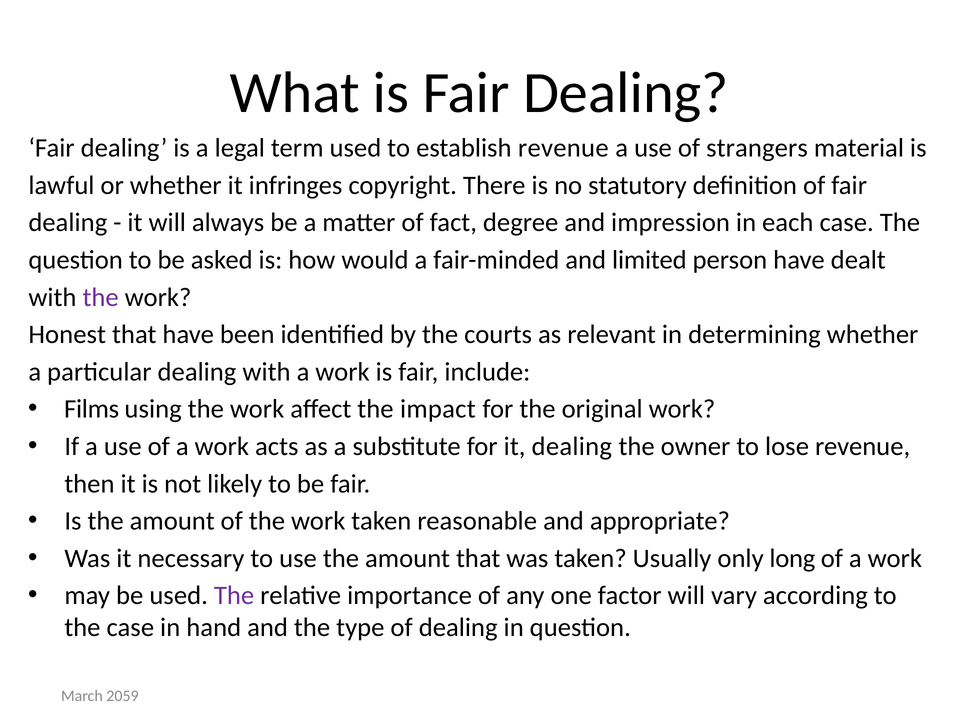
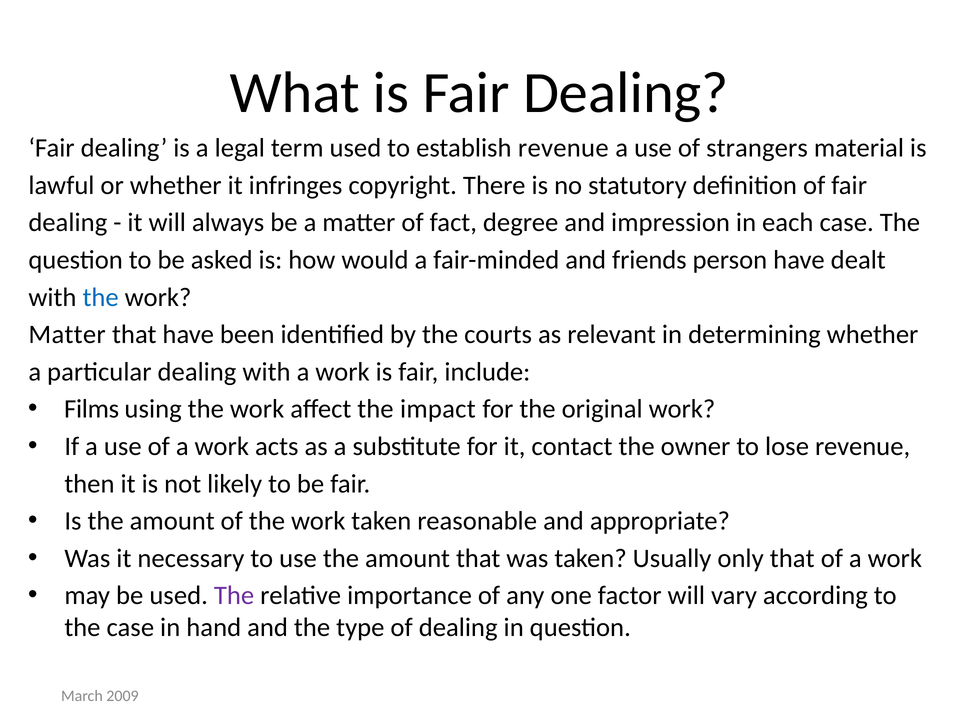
limited: limited -> friends
the at (101, 297) colour: purple -> blue
Honest at (67, 335): Honest -> Matter
it dealing: dealing -> contact
only long: long -> that
2059: 2059 -> 2009
